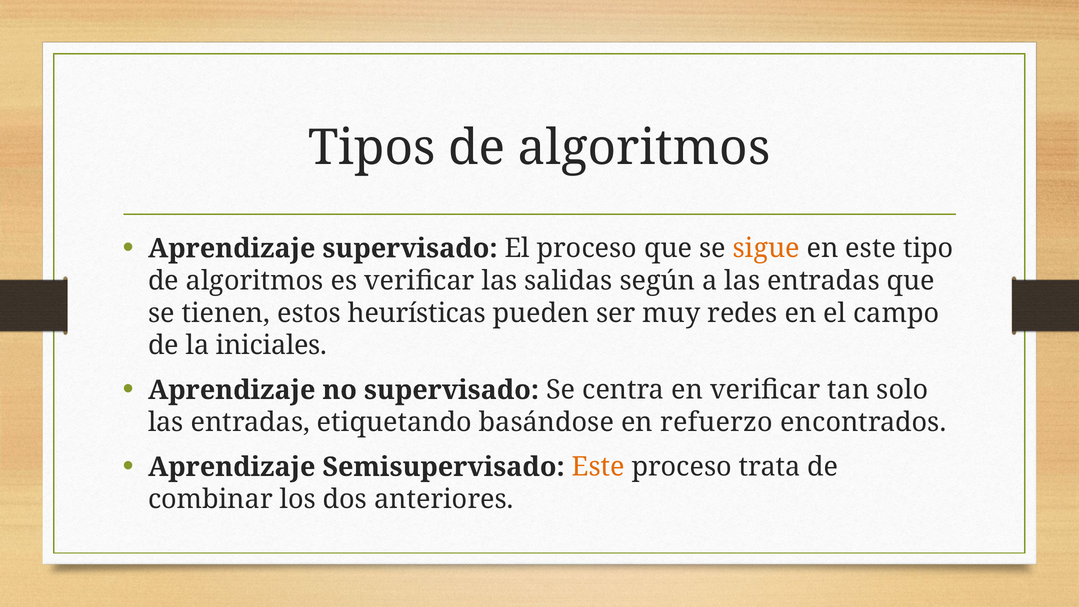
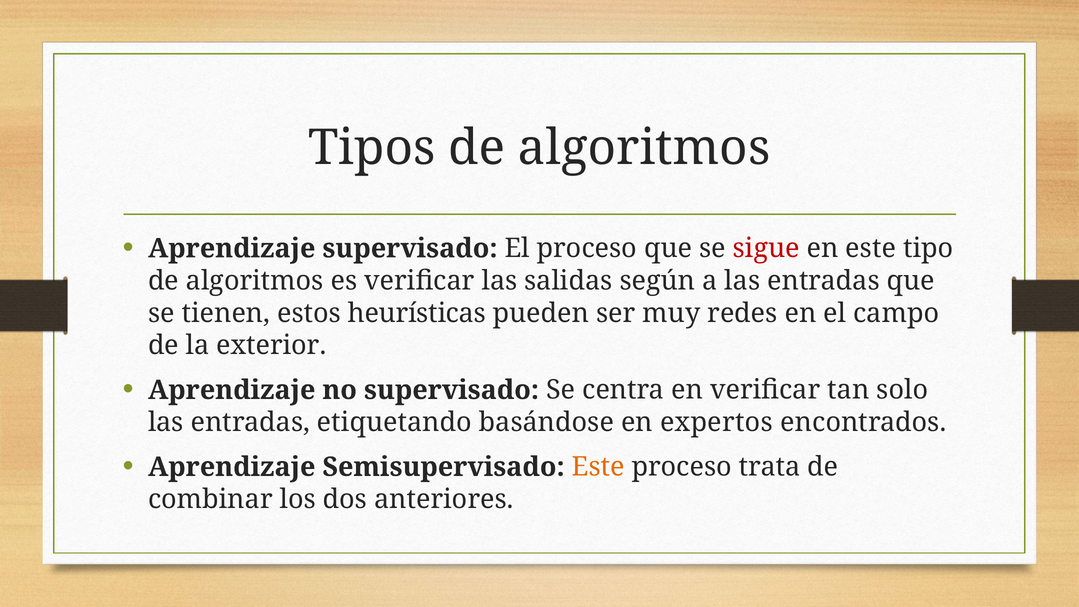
sigue colour: orange -> red
iniciales: iniciales -> exterior
refuerzo: refuerzo -> expertos
